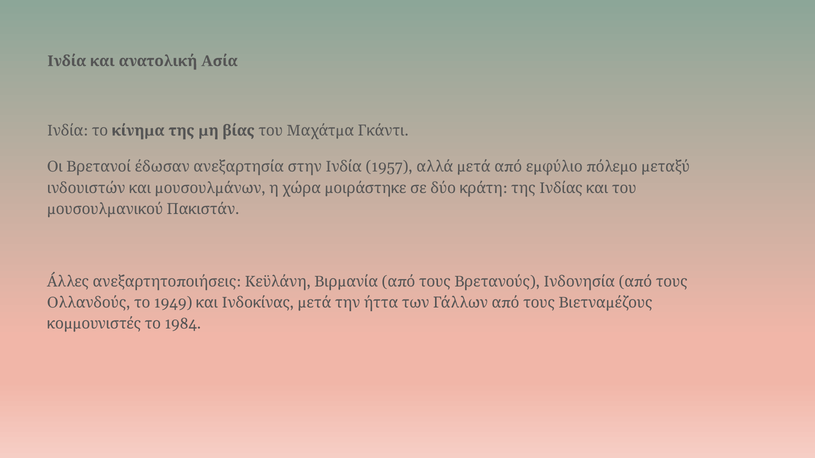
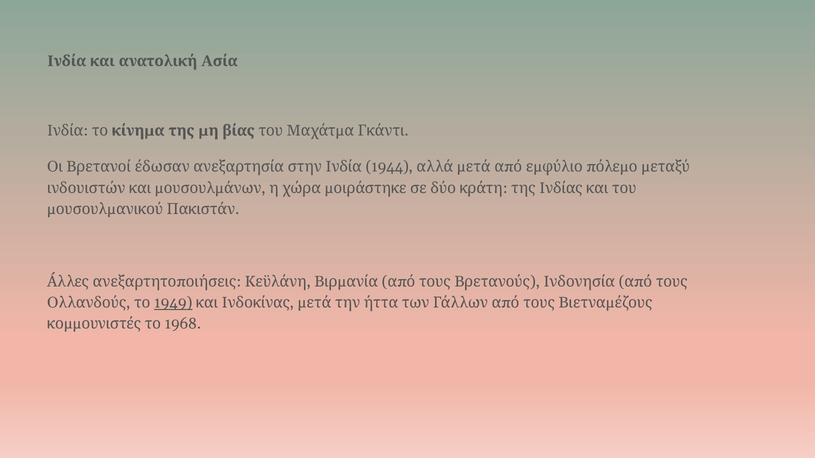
1957: 1957 -> 1944
1949 underline: none -> present
1984: 1984 -> 1968
